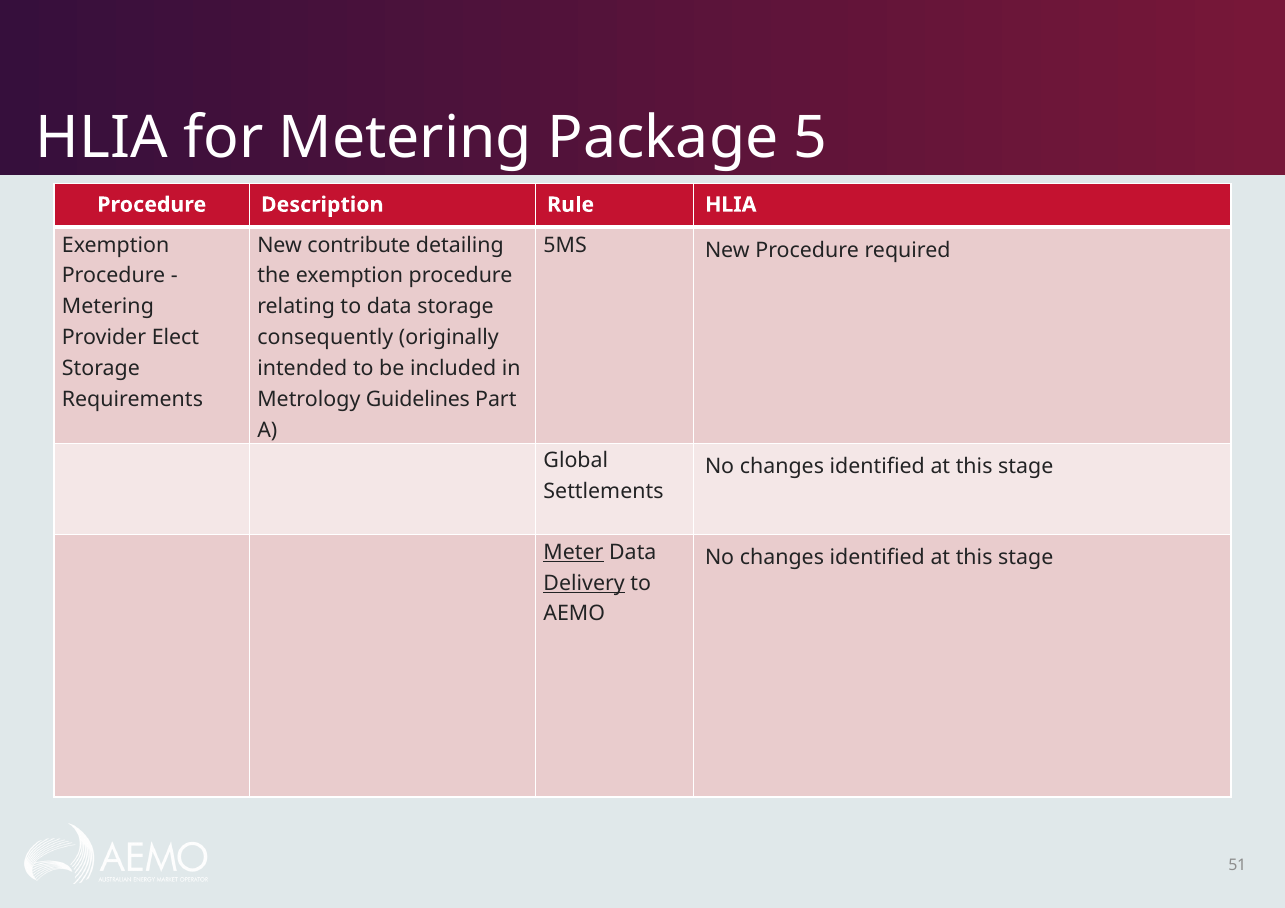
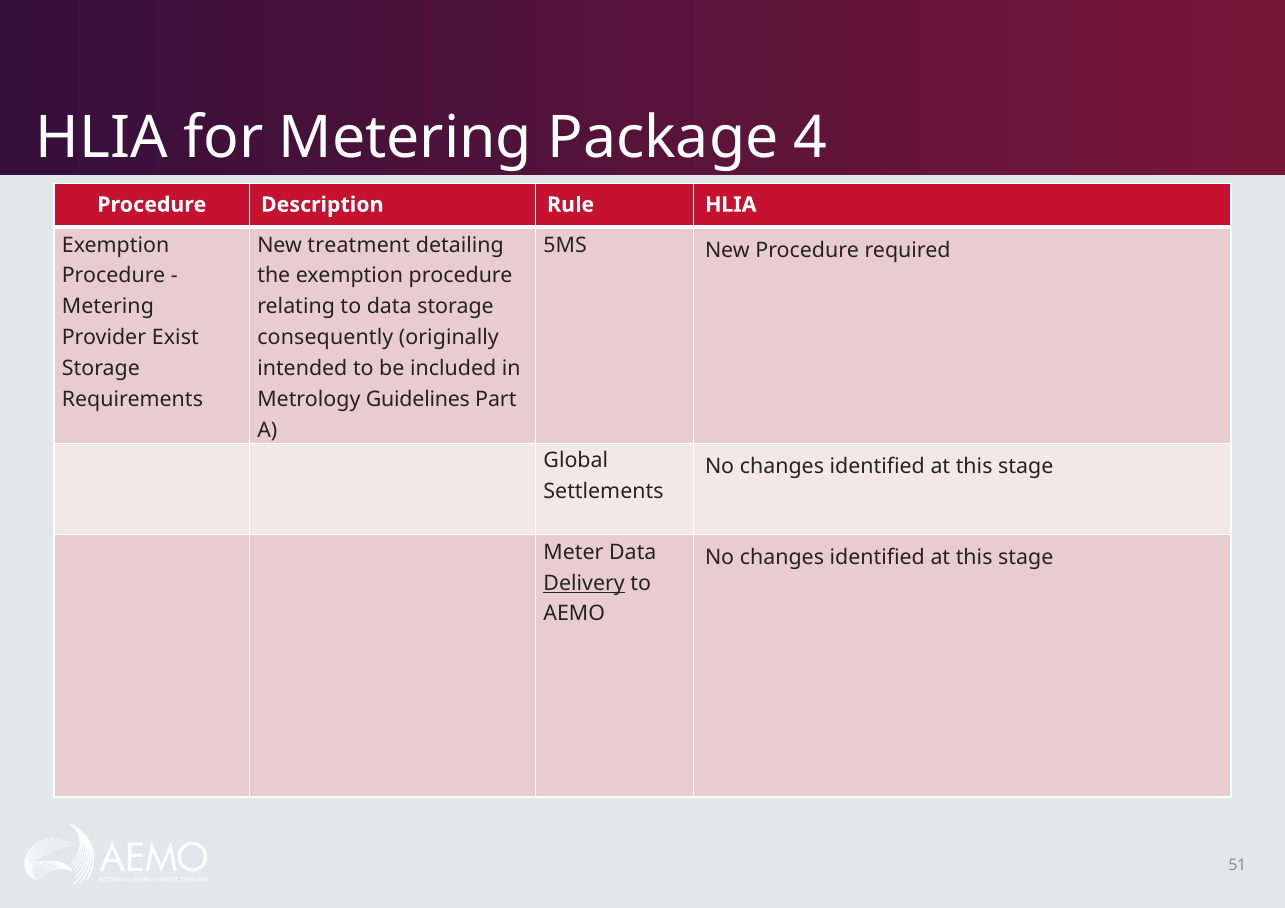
5: 5 -> 4
contribute: contribute -> treatment
Elect: Elect -> Exist
Meter underline: present -> none
